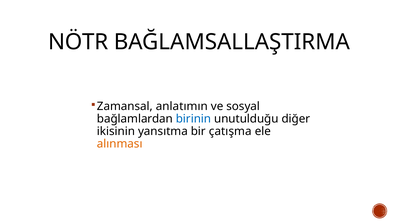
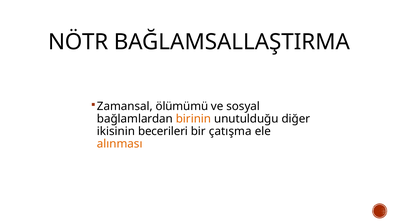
anlatımın: anlatımın -> ölümümü
birinin colour: blue -> orange
yansıtma: yansıtma -> becerileri
